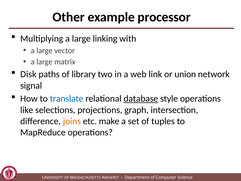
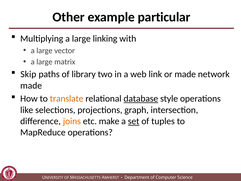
processor: processor -> particular
Disk: Disk -> Skip
or union: union -> made
signal at (31, 85): signal -> made
translate colour: blue -> orange
set underline: none -> present
